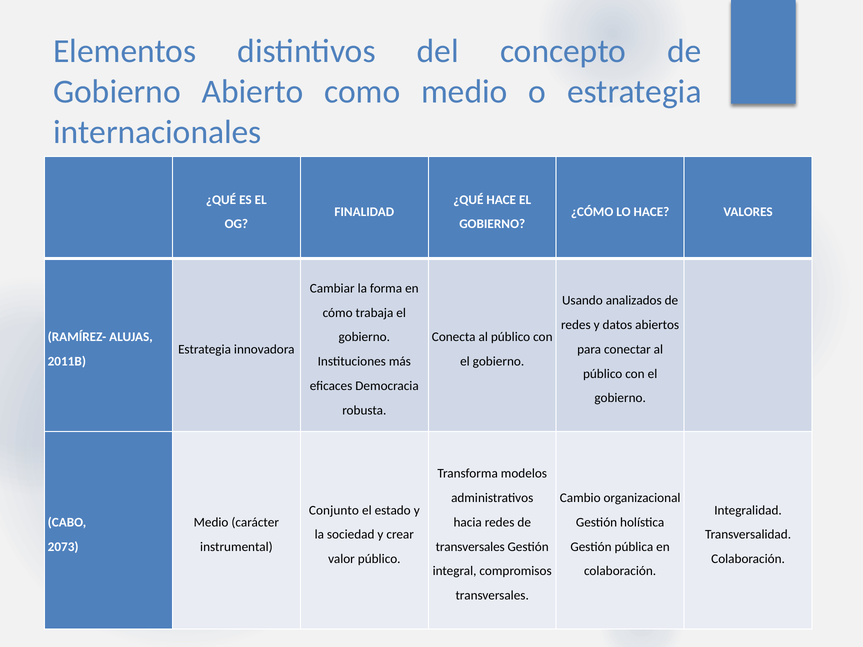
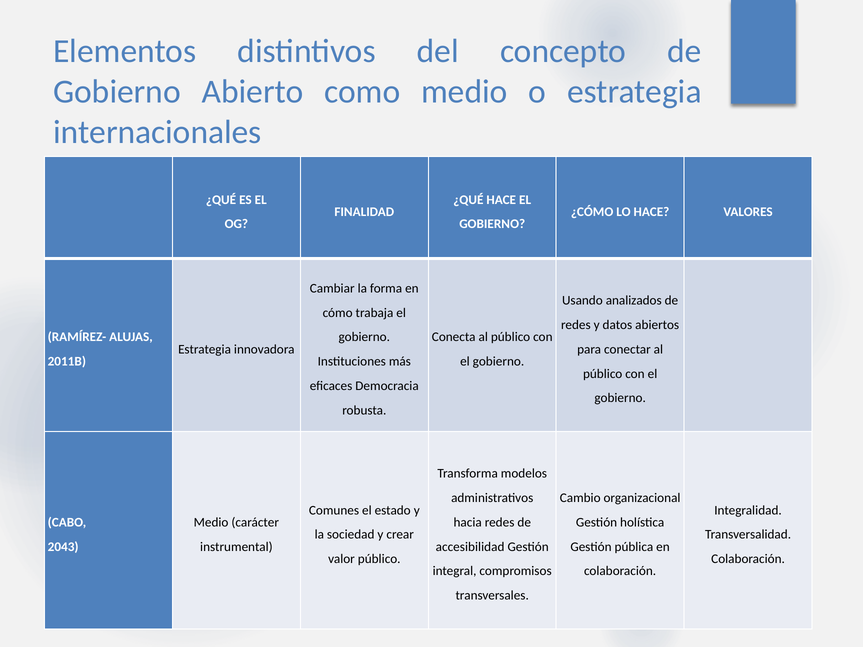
Conjunto: Conjunto -> Comunes
2073: 2073 -> 2043
transversales at (470, 547): transversales -> accesibilidad
